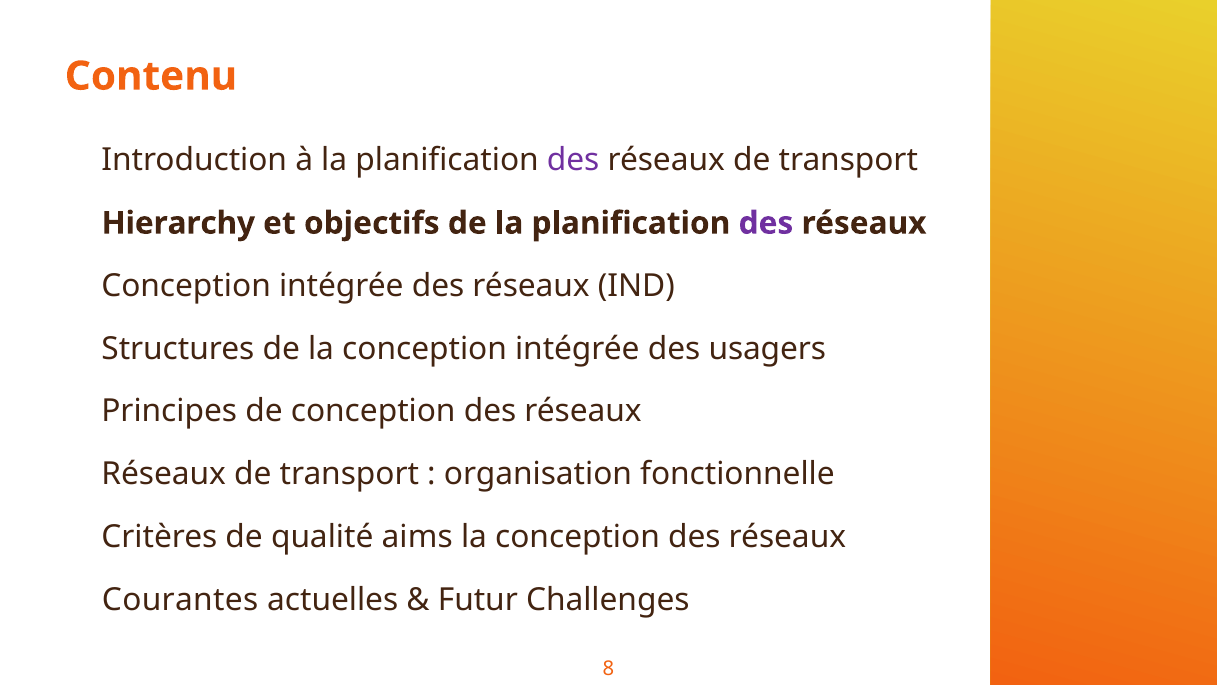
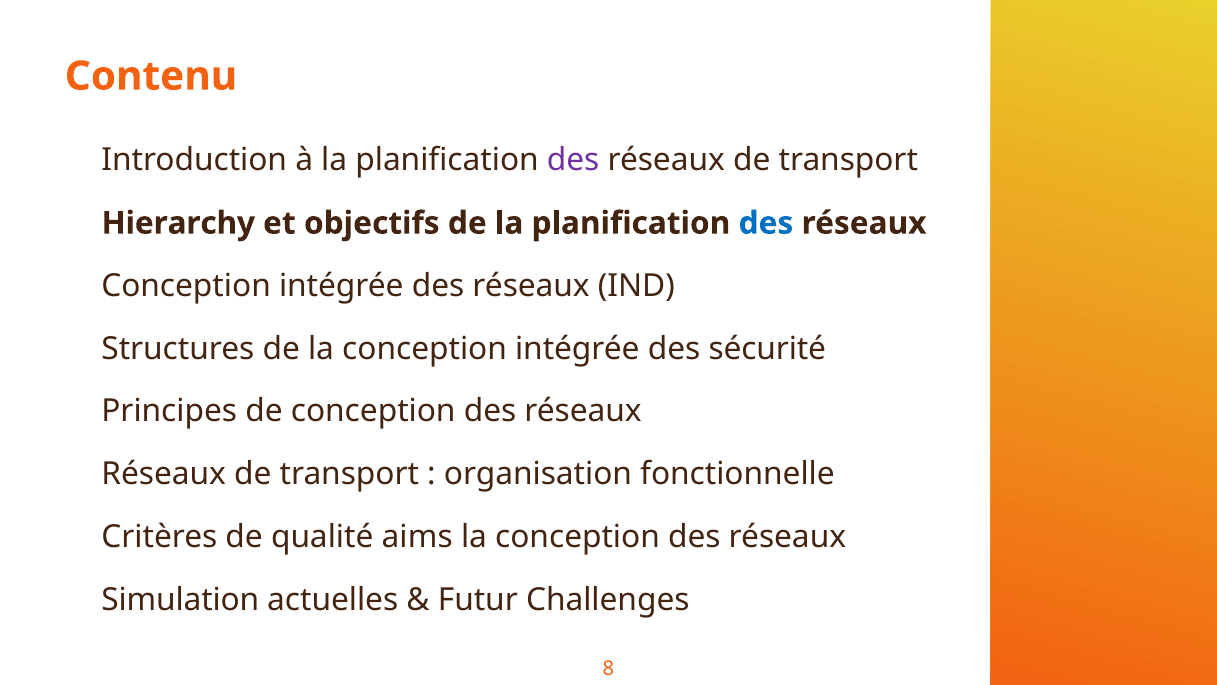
des at (766, 223) colour: purple -> blue
usagers: usagers -> sécurité
Courantes: Courantes -> Simulation
